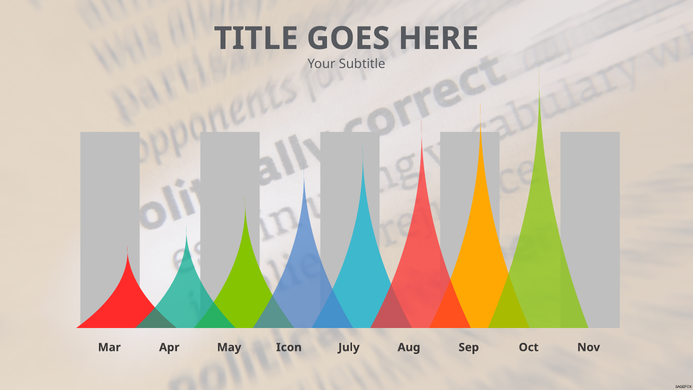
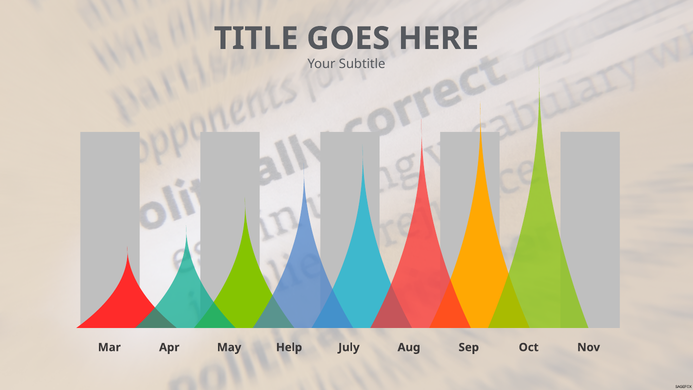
Icon: Icon -> Help
